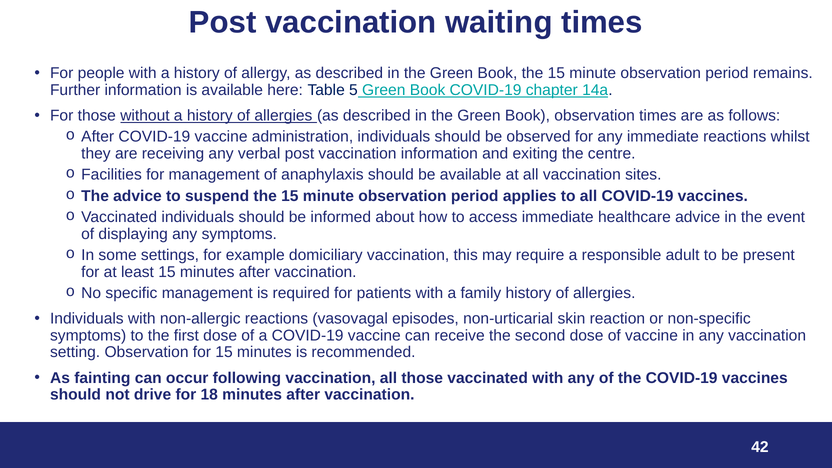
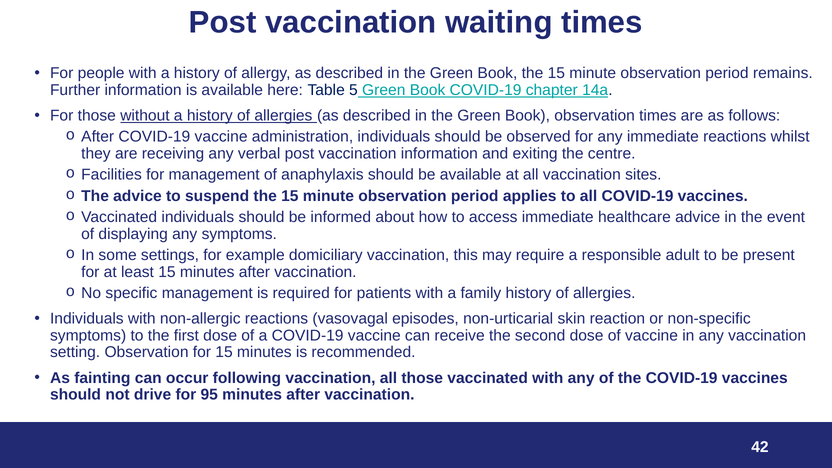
18: 18 -> 95
